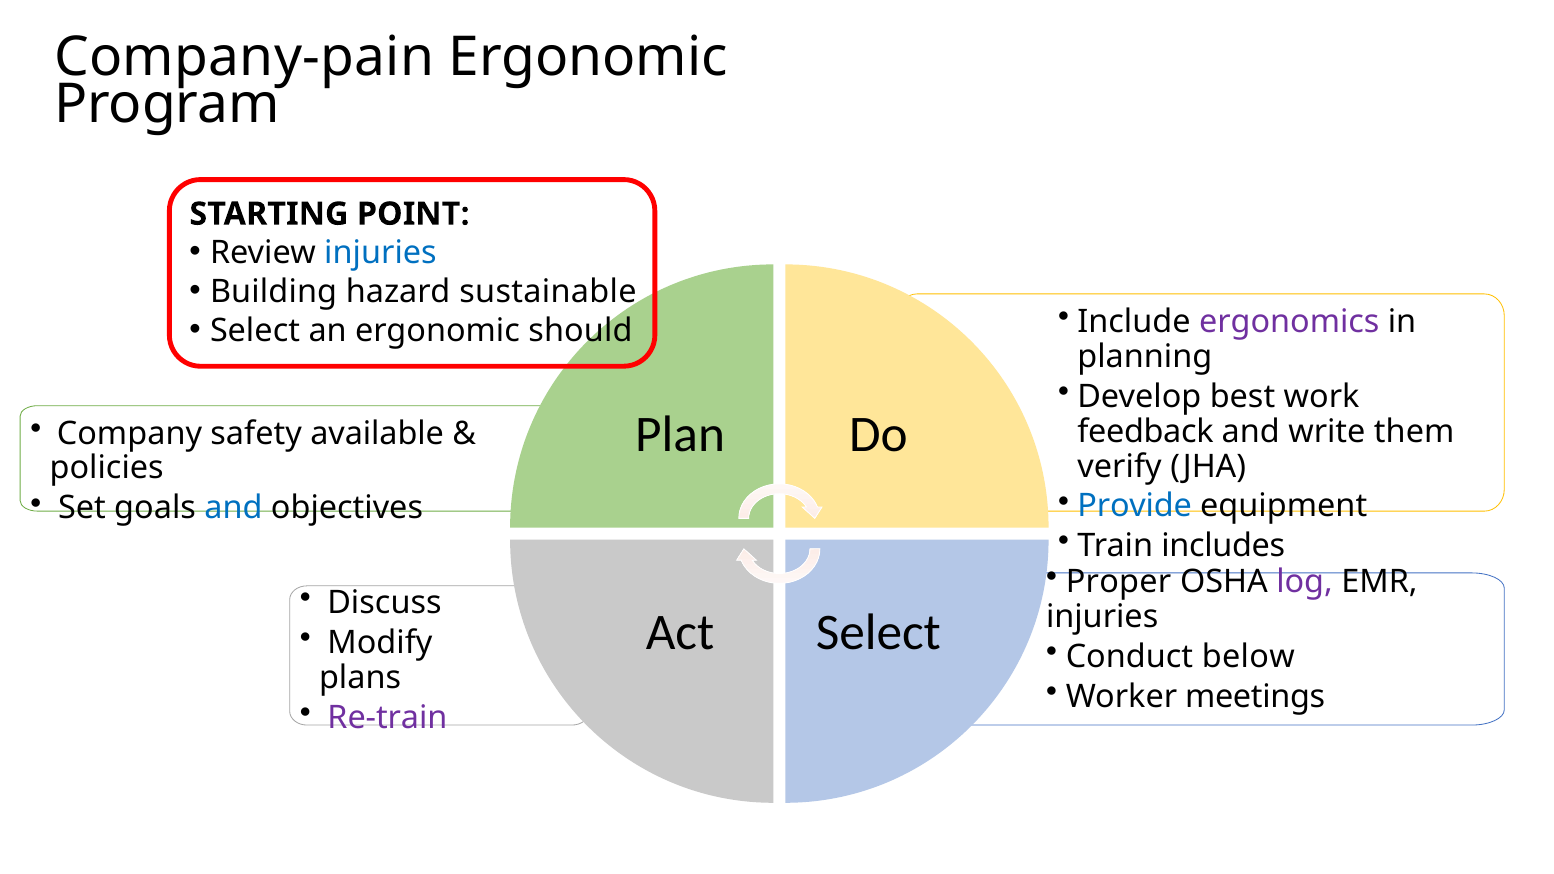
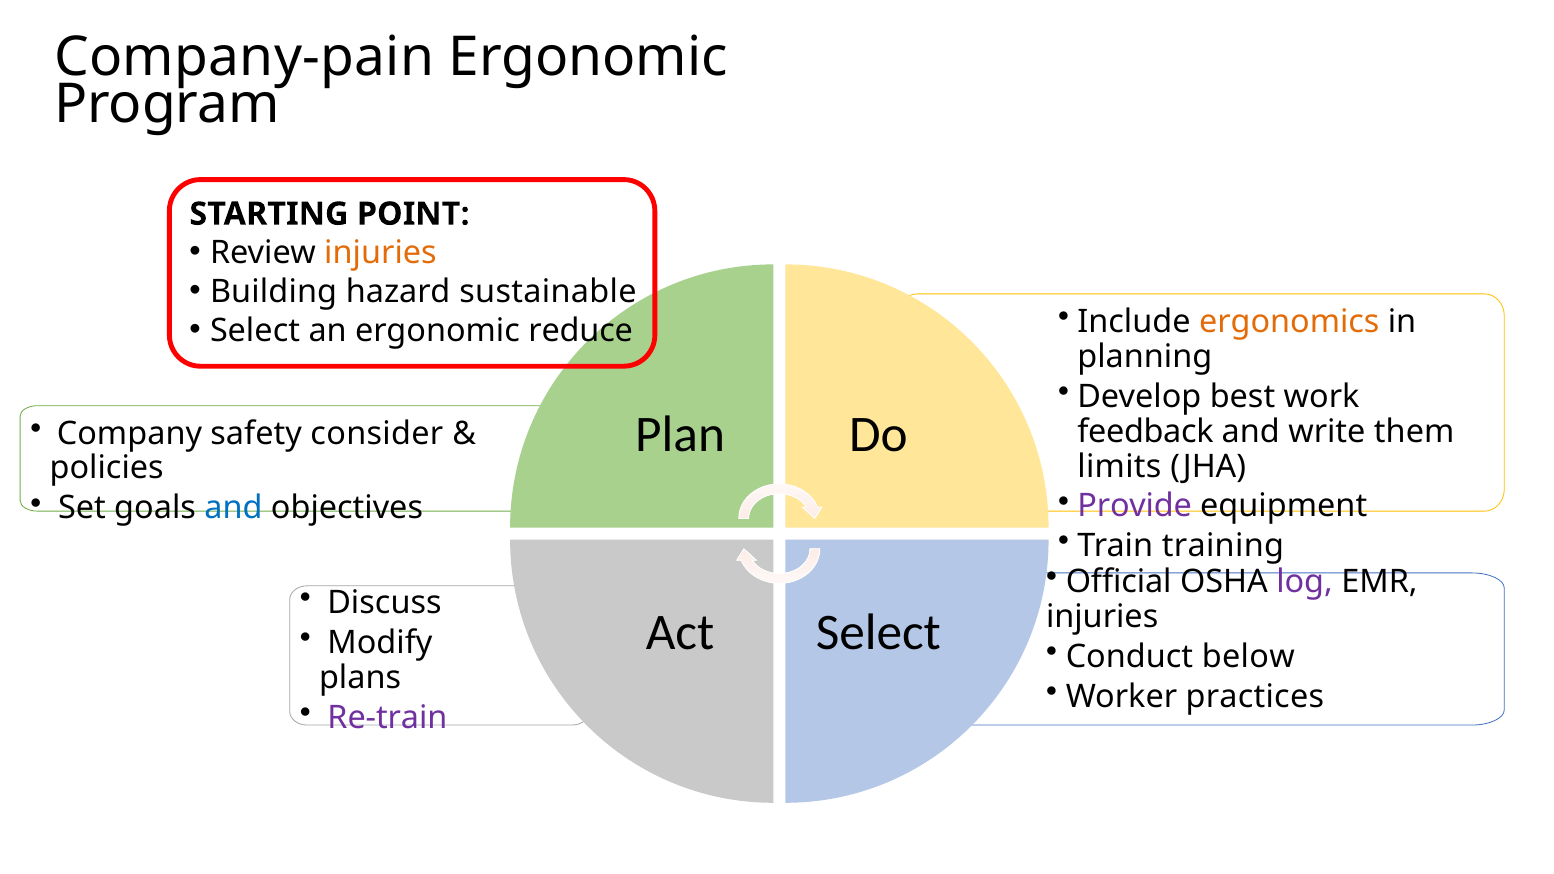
injuries at (380, 253) colour: blue -> orange
ergonomics colour: purple -> orange
should: should -> reduce
available: available -> consider
verify: verify -> limits
Provide colour: blue -> purple
includes: includes -> training
Proper: Proper -> Official
meetings: meetings -> practices
